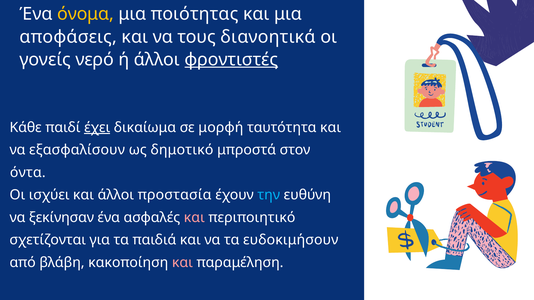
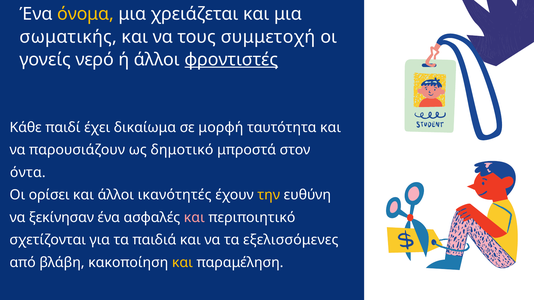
ποιότητας: ποιότητας -> χρειάζεται
αποφάσεις: αποφάσεις -> σωματικής
διανοητικά: διανοητικά -> συμμετοχή
έχει underline: present -> none
εξασφαλίσουν: εξασφαλίσουν -> παρουσιάζουν
ισχύει: ισχύει -> ορίσει
προστασία: προστασία -> ικανότητές
την colour: light blue -> yellow
ευδοκιμήσουν: ευδοκιμήσουν -> εξελισσόμενες
και at (182, 263) colour: pink -> yellow
